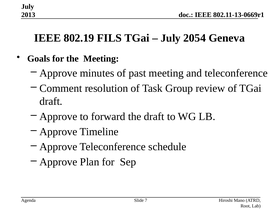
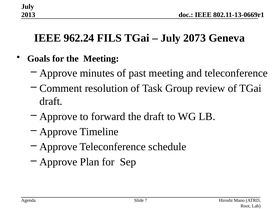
802.19: 802.19 -> 962.24
2054: 2054 -> 2073
